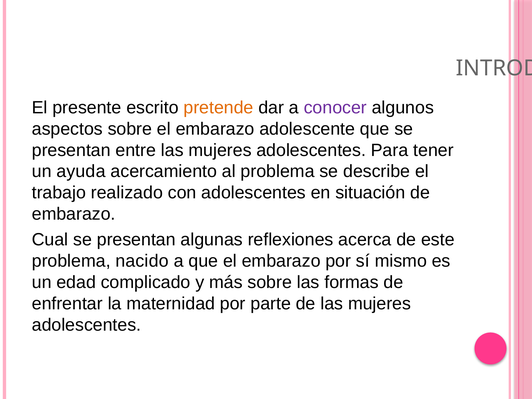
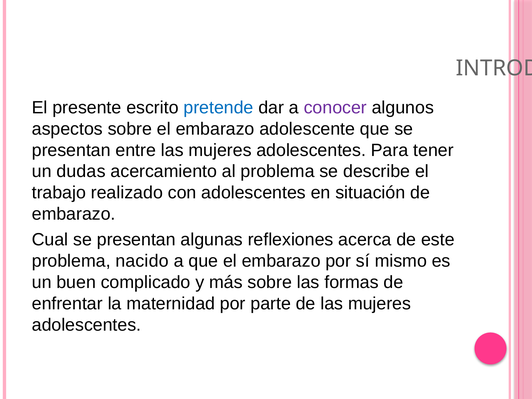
pretende colour: orange -> blue
ayuda: ayuda -> dudas
edad: edad -> buen
